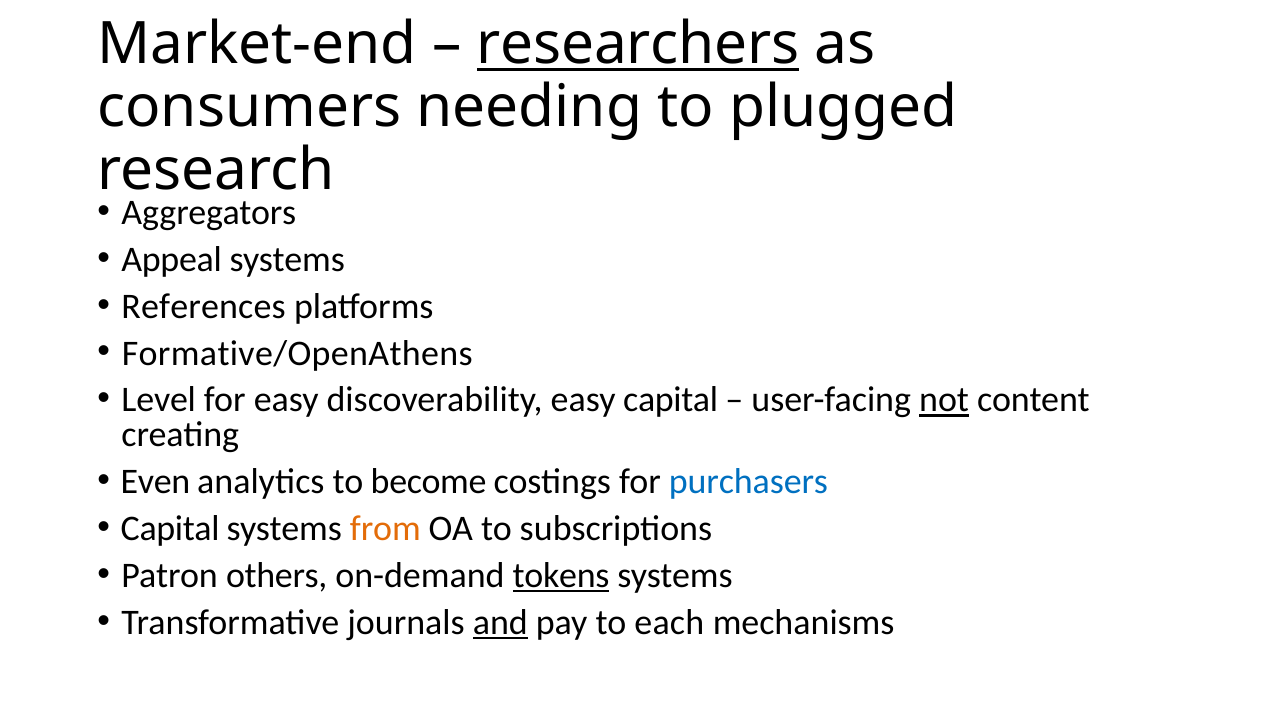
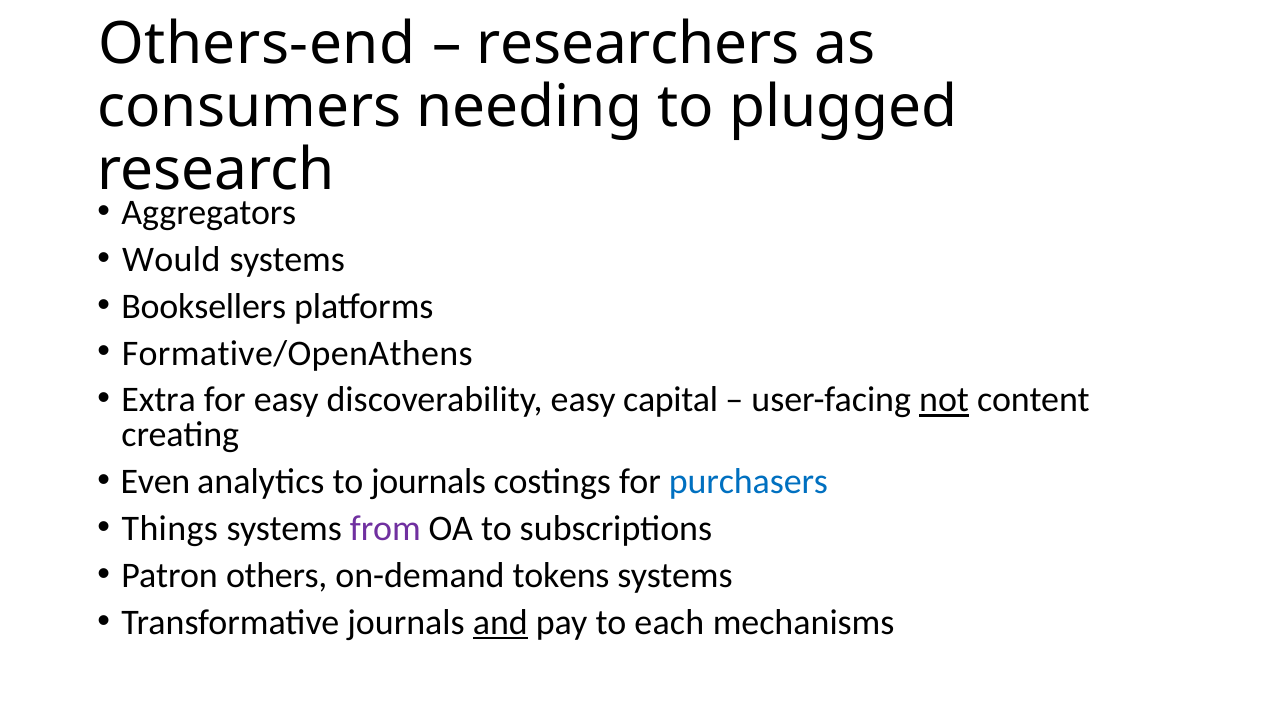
Market-end: Market-end -> Others-end
researchers underline: present -> none
Appeal: Appeal -> Would
References: References -> Booksellers
Level: Level -> Extra
to become: become -> journals
Capital at (170, 529): Capital -> Things
from colour: orange -> purple
tokens underline: present -> none
